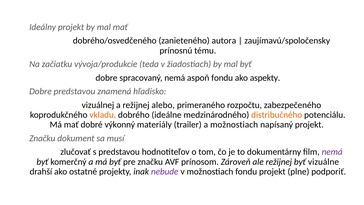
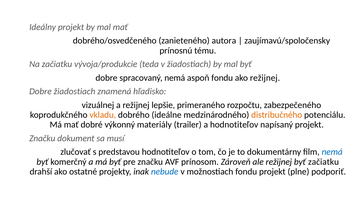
ako aspekty: aspekty -> režijnej
Dobre predstavou: predstavou -> žiadostiach
alebo: alebo -> lepšie
a možnostiach: možnostiach -> hodnotiteľov
nemá at (332, 152) colour: purple -> blue
byť vizuálne: vizuálne -> začiatku
nebude colour: purple -> blue
